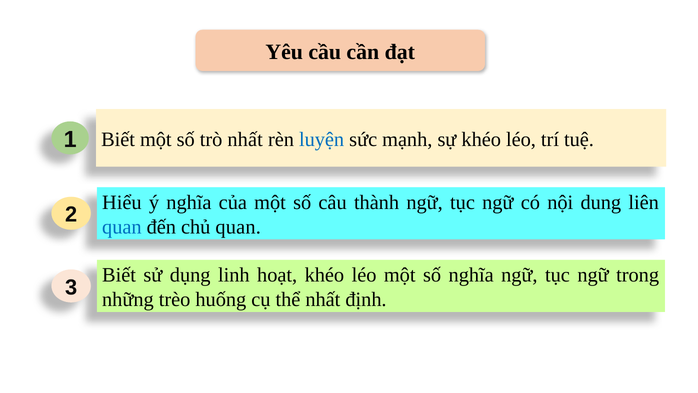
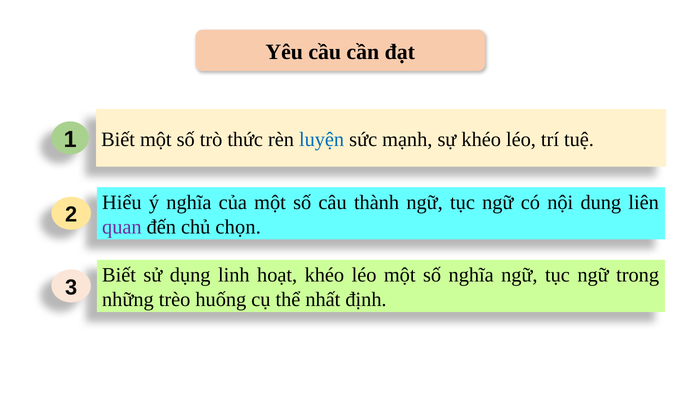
trò nhất: nhất -> thức
quan at (122, 227) colour: blue -> purple
chủ quan: quan -> chọn
